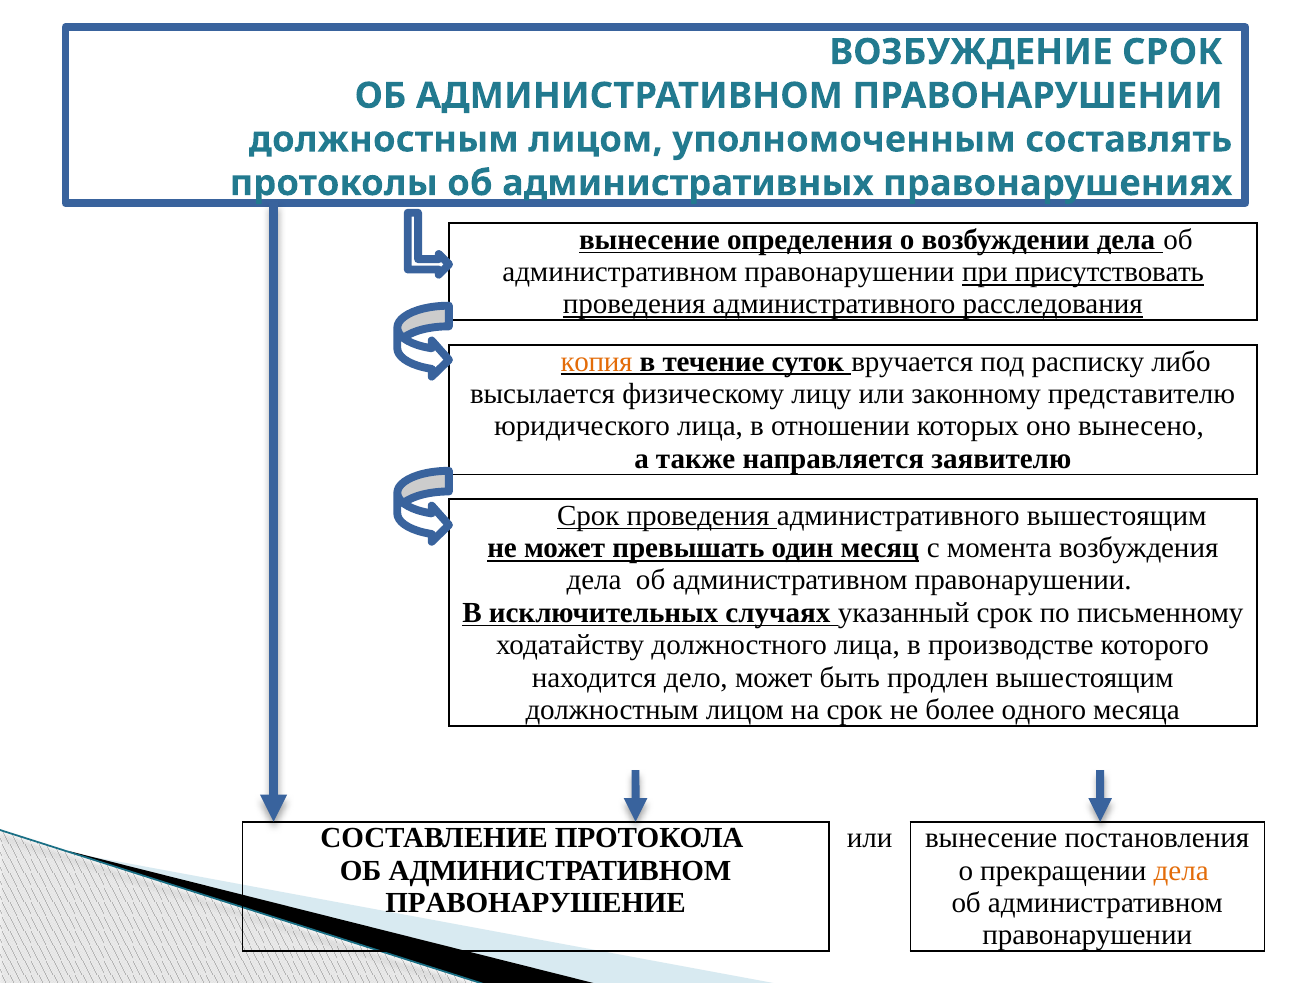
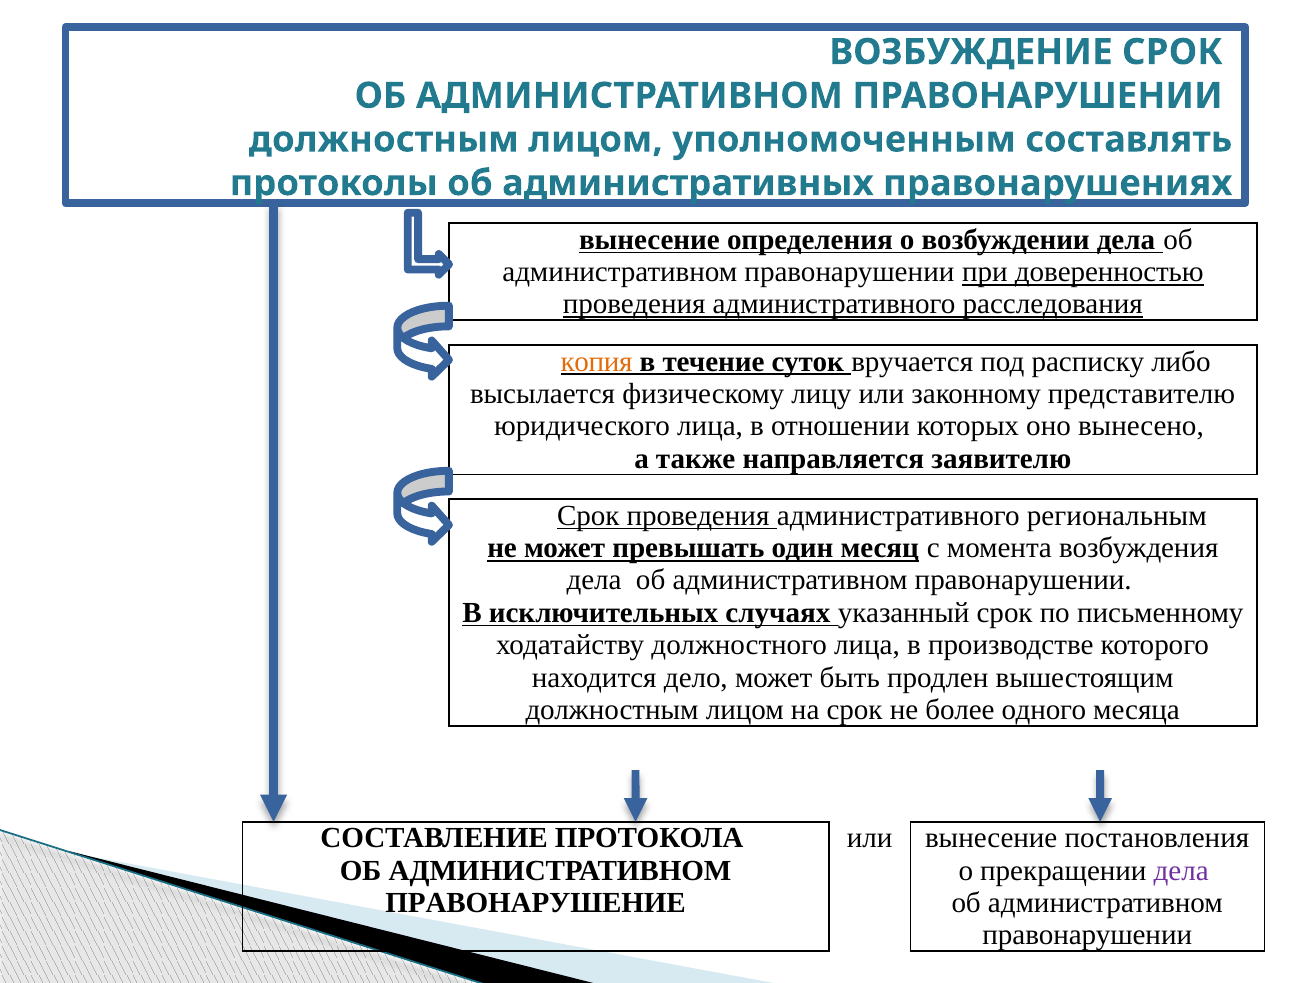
присутствовать: присутствовать -> доверенностью
административного вышестоящим: вышестоящим -> региональным
дела at (1181, 871) colour: orange -> purple
